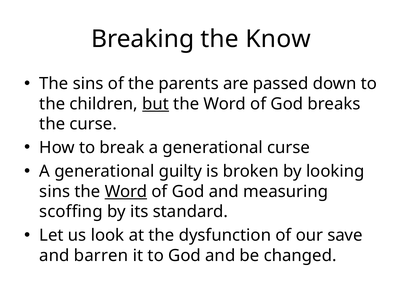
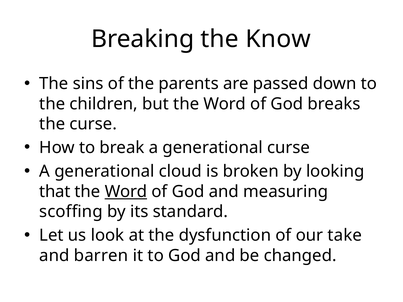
but underline: present -> none
guilty: guilty -> cloud
sins at (55, 192): sins -> that
save: save -> take
